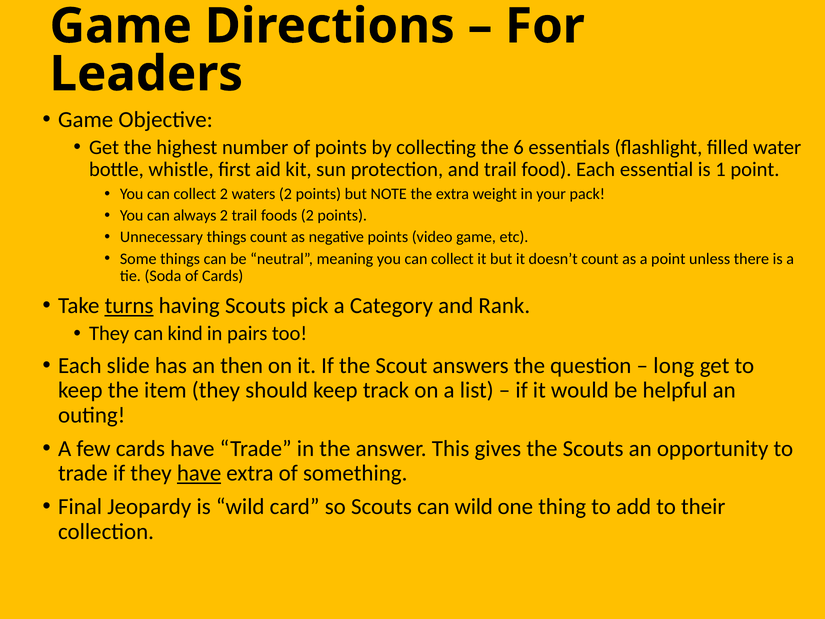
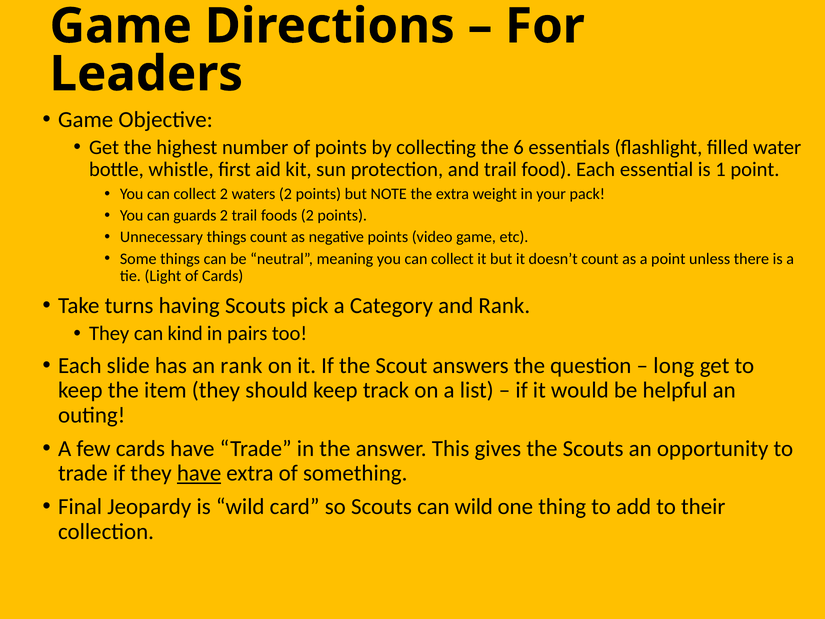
always: always -> guards
Soda: Soda -> Light
turns underline: present -> none
an then: then -> rank
